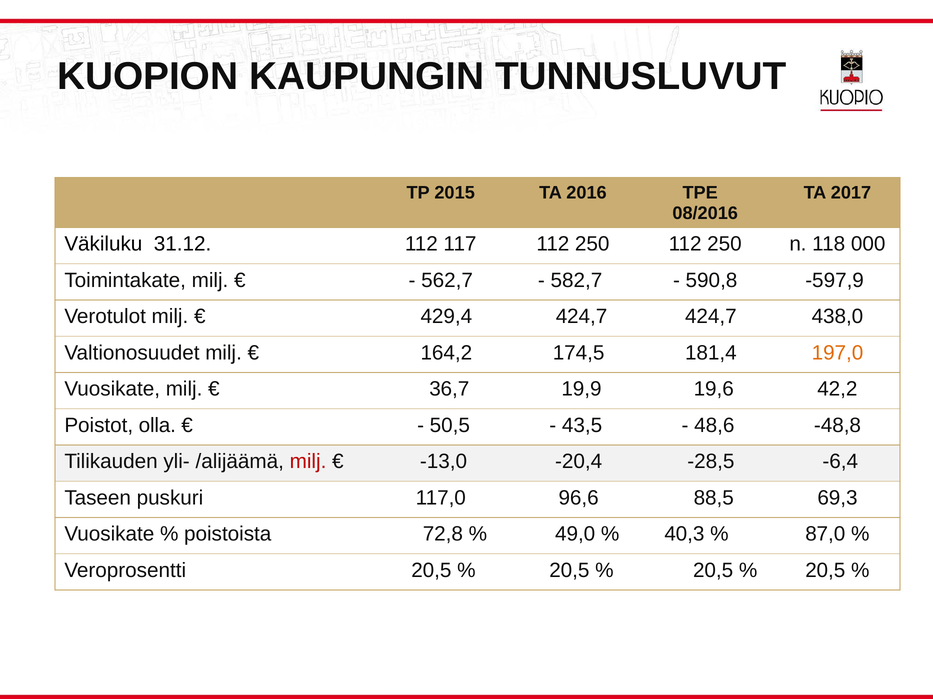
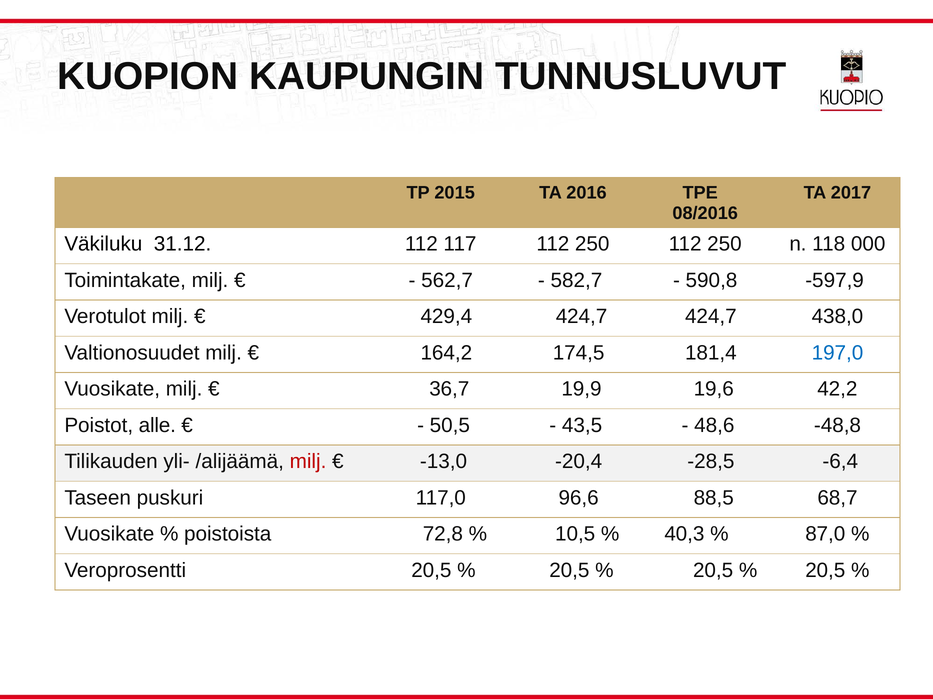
197,0 colour: orange -> blue
olla: olla -> alle
69,3: 69,3 -> 68,7
49,0: 49,0 -> 10,5
